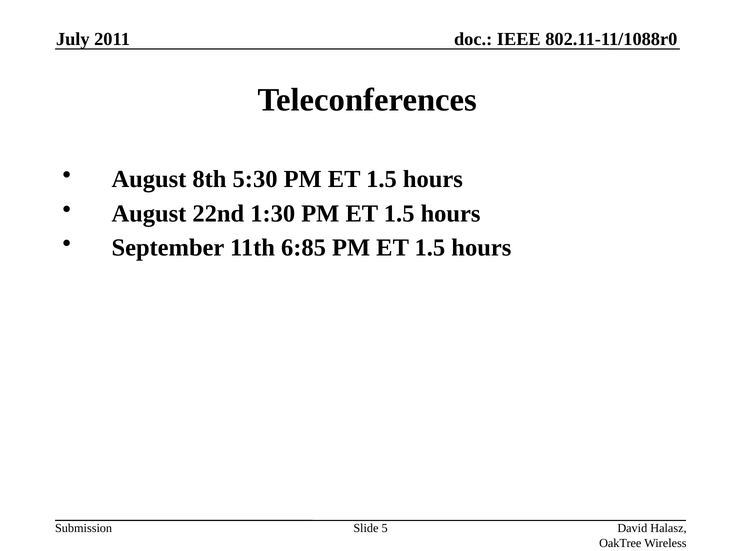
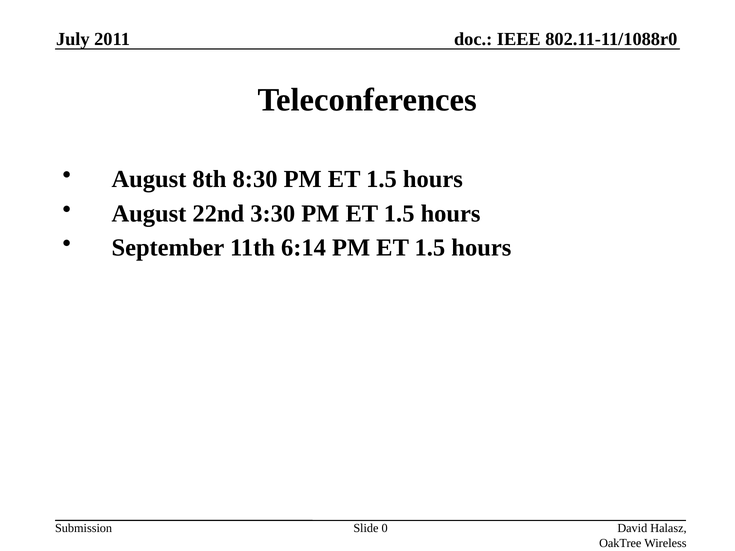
5:30: 5:30 -> 8:30
1:30: 1:30 -> 3:30
6:85: 6:85 -> 6:14
5: 5 -> 0
